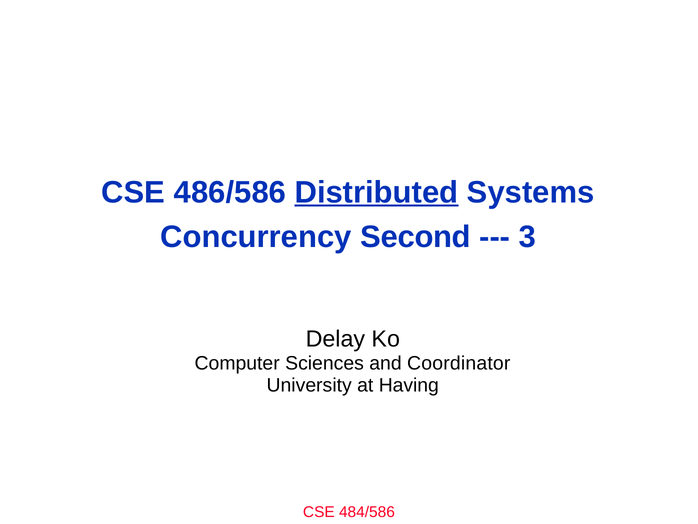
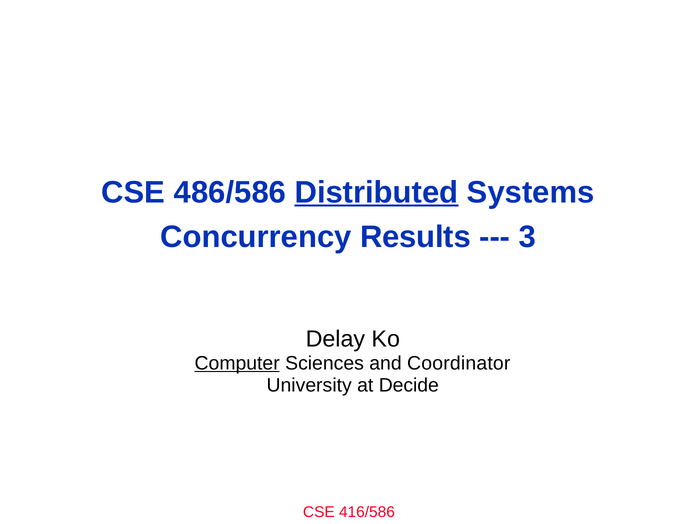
Second: Second -> Results
Computer underline: none -> present
Having: Having -> Decide
484/586: 484/586 -> 416/586
